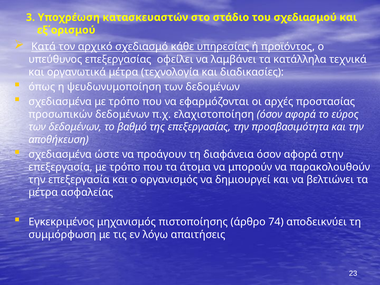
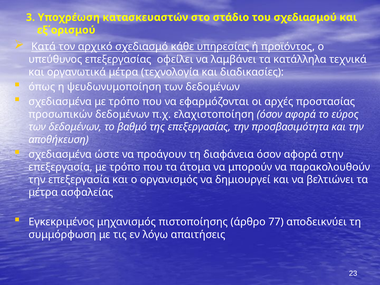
74: 74 -> 77
